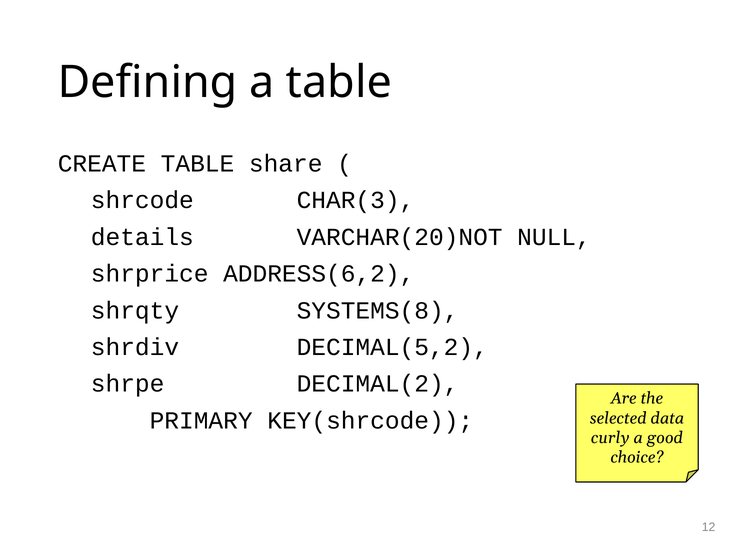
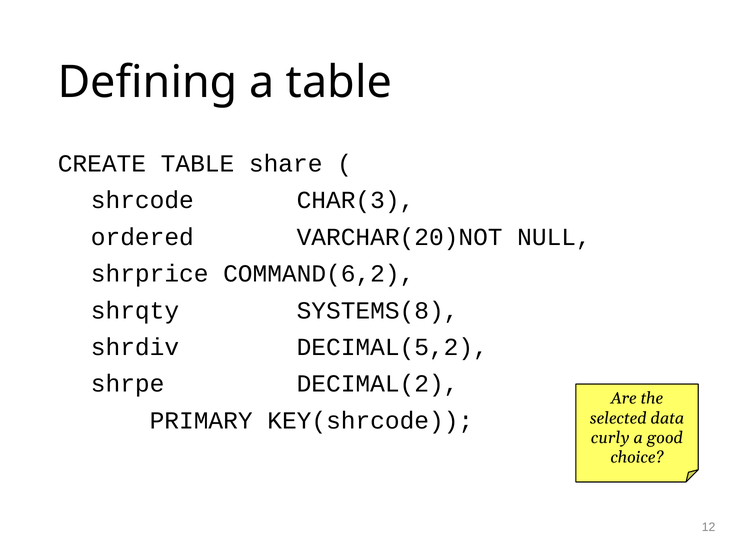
details: details -> ordered
ADDRESS(6,2: ADDRESS(6,2 -> COMMAND(6,2
